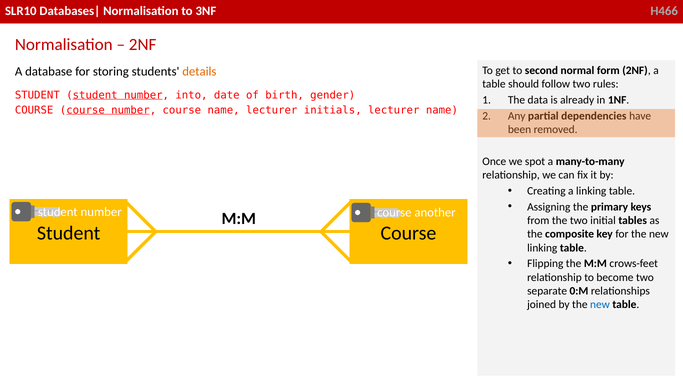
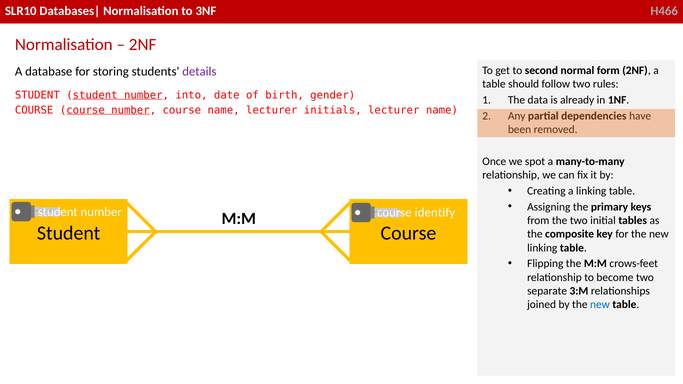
details colour: orange -> purple
another: another -> identify
0:M: 0:M -> 3:M
